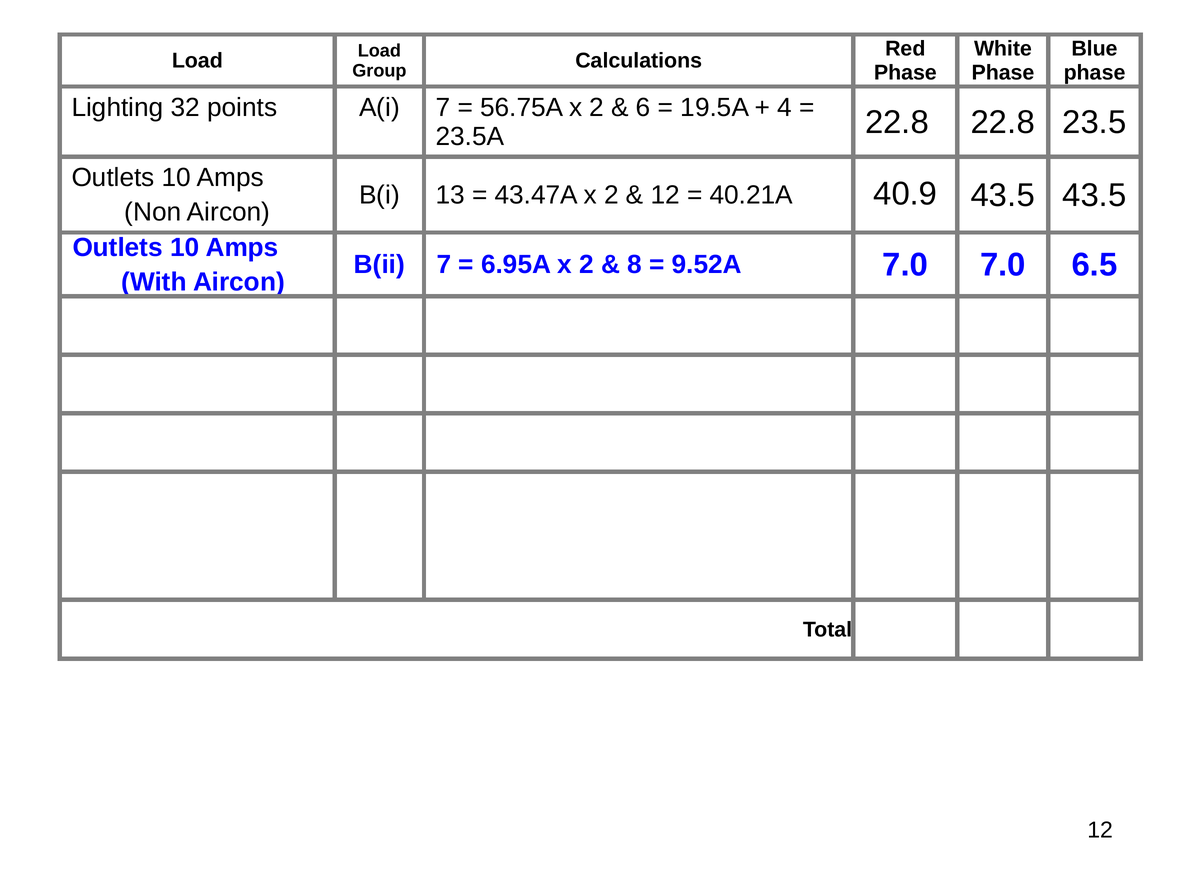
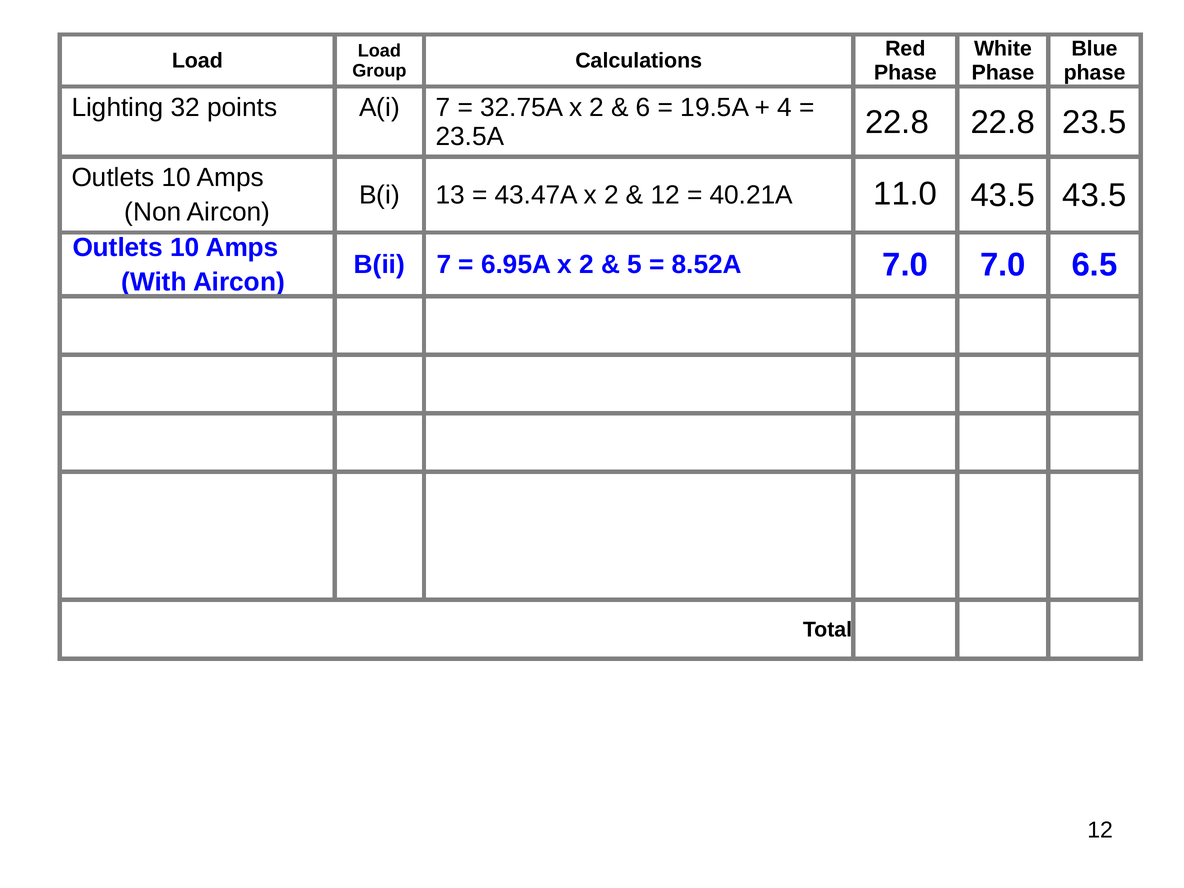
56.75A: 56.75A -> 32.75A
40.9: 40.9 -> 11.0
8: 8 -> 5
9.52A: 9.52A -> 8.52A
